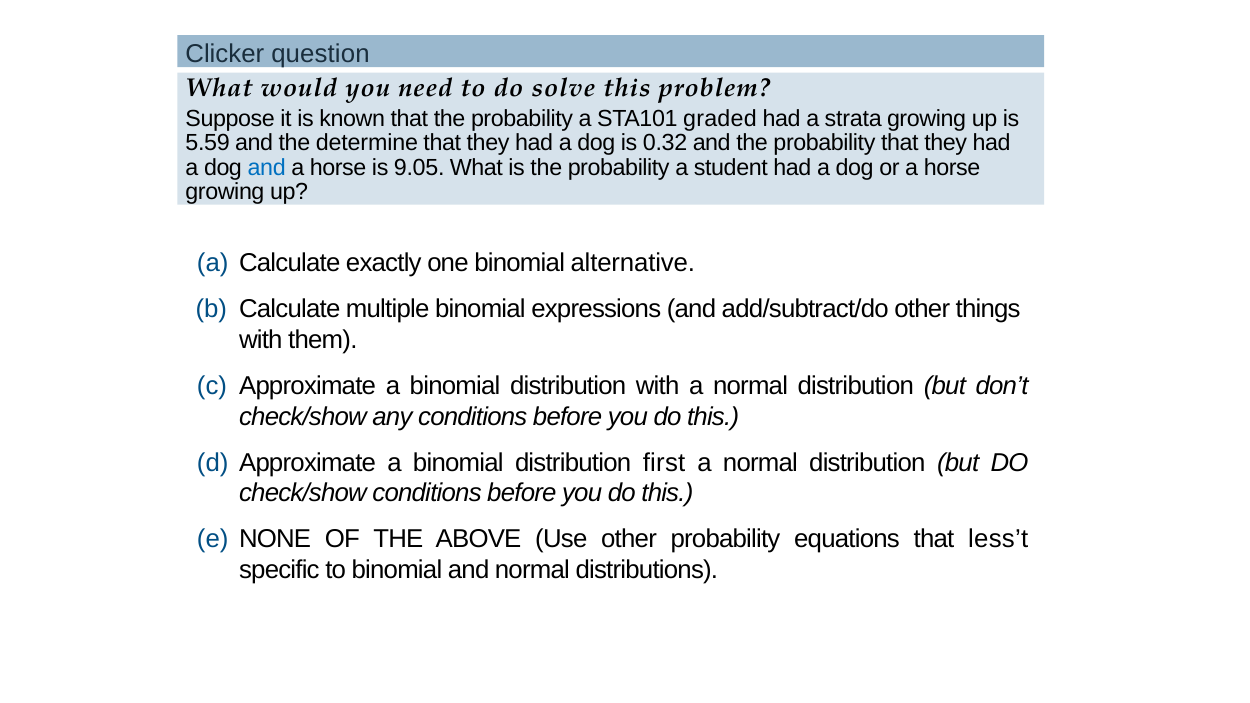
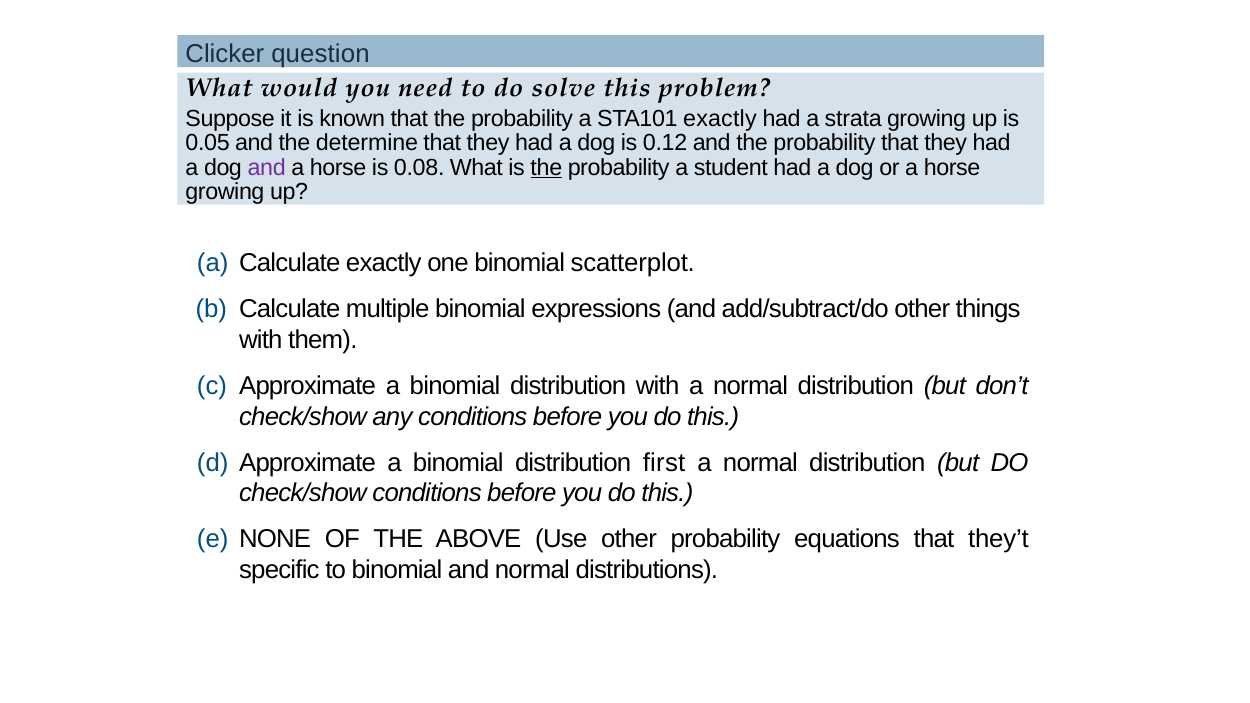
STA101 graded: graded -> exactly
5.59: 5.59 -> 0.05
0.32: 0.32 -> 0.12
and at (267, 168) colour: blue -> purple
9.05: 9.05 -> 0.08
the at (546, 168) underline: none -> present
alternative: alternative -> scatterplot
less’t: less’t -> they’t
